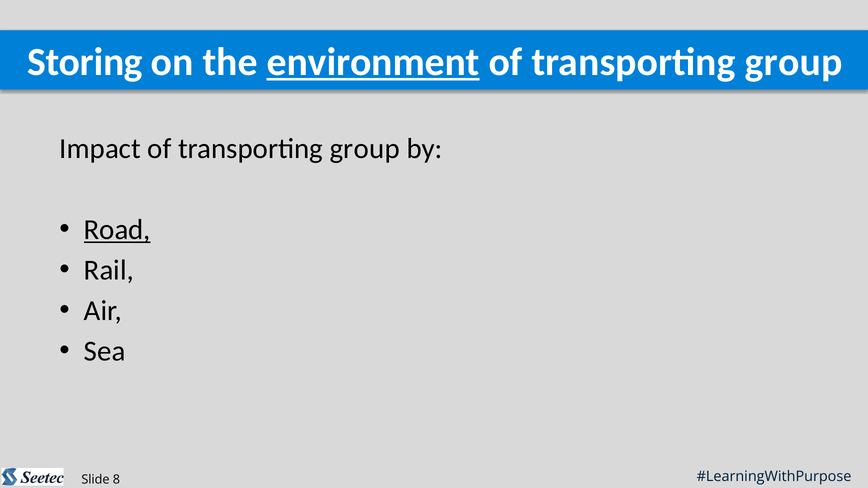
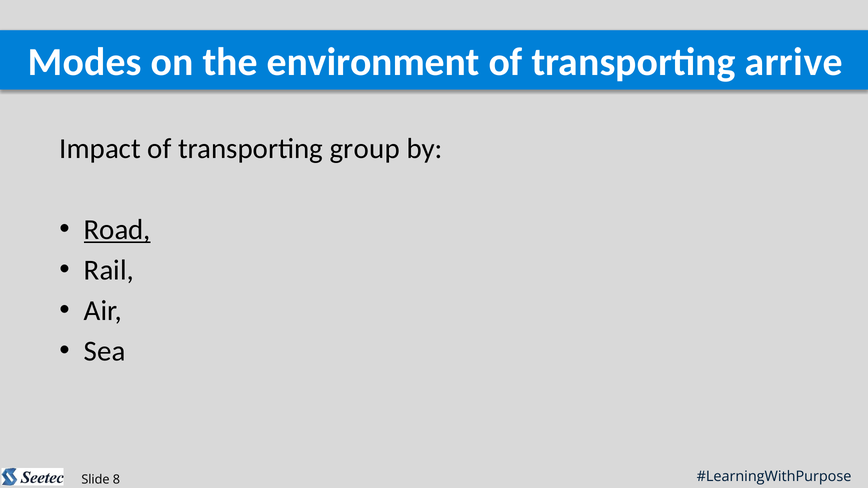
Storing: Storing -> Modes
environment underline: present -> none
group at (794, 62): group -> arrive
